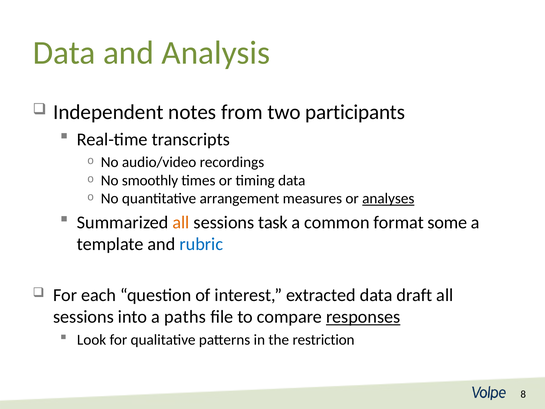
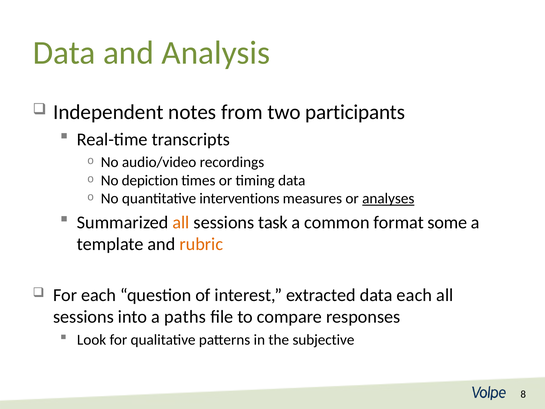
smoothly: smoothly -> depiction
arrangement: arrangement -> interventions
rubric colour: blue -> orange
data draft: draft -> each
responses underline: present -> none
restriction: restriction -> subjective
